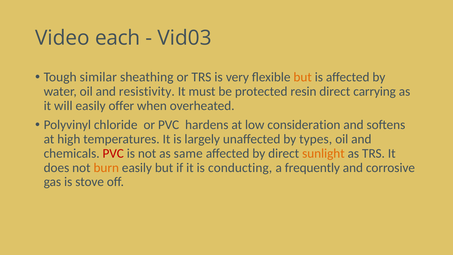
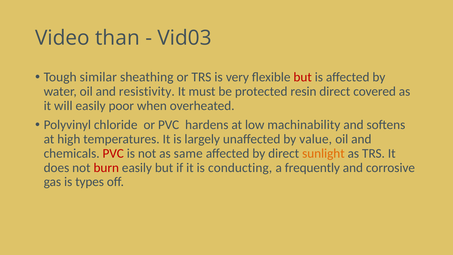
each: each -> than
but at (303, 77) colour: orange -> red
carrying: carrying -> covered
offer: offer -> poor
consideration: consideration -> machinability
types: types -> value
burn colour: orange -> red
stove: stove -> types
